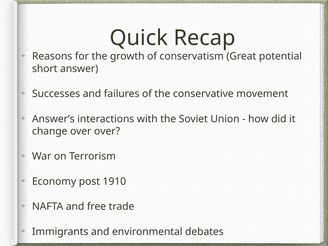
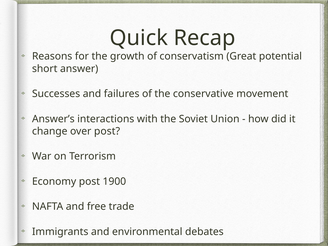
over over: over -> post
1910: 1910 -> 1900
